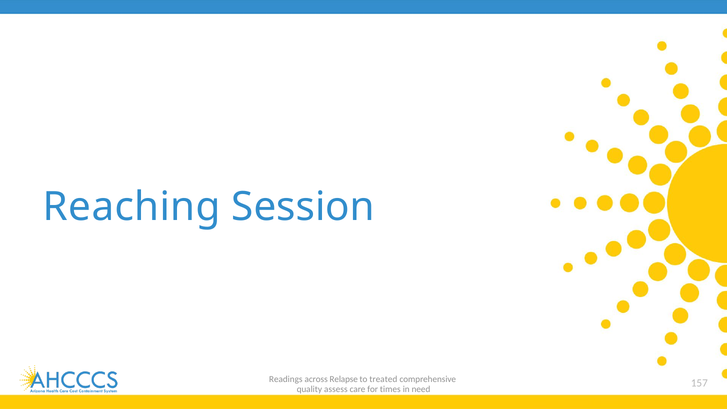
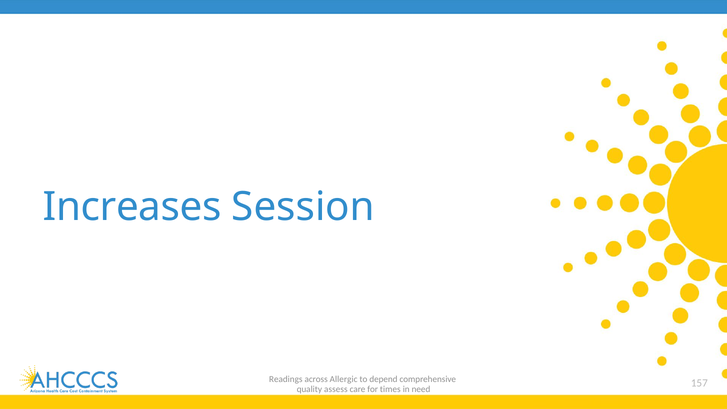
Reaching: Reaching -> Increases
Relapse: Relapse -> Allergic
treated: treated -> depend
